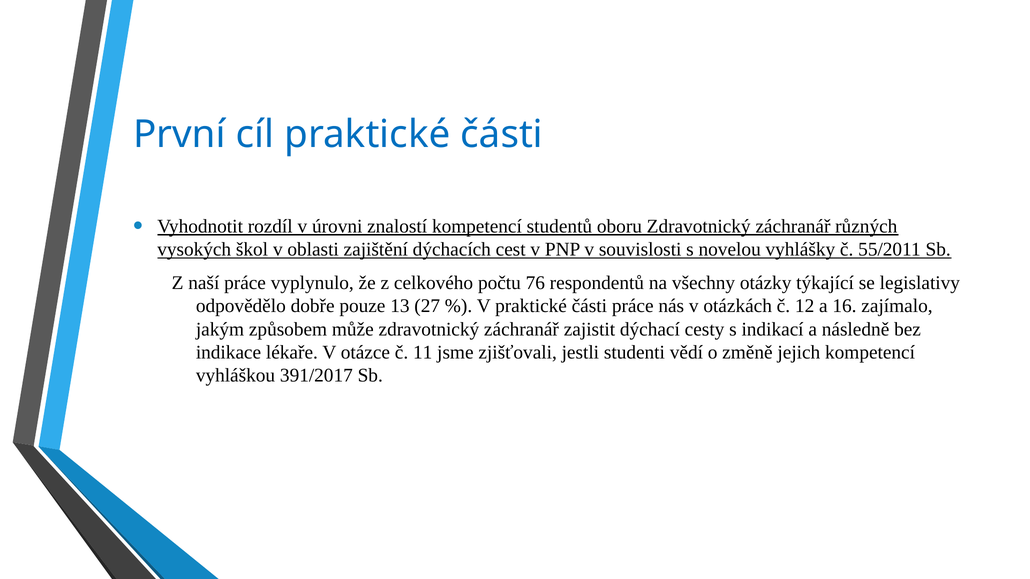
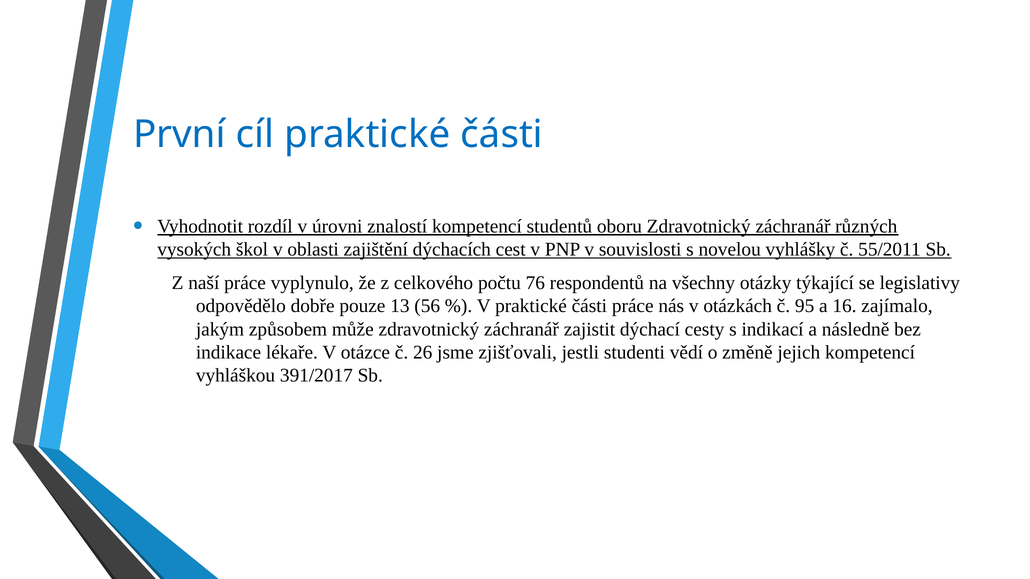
27: 27 -> 56
12: 12 -> 95
11: 11 -> 26
